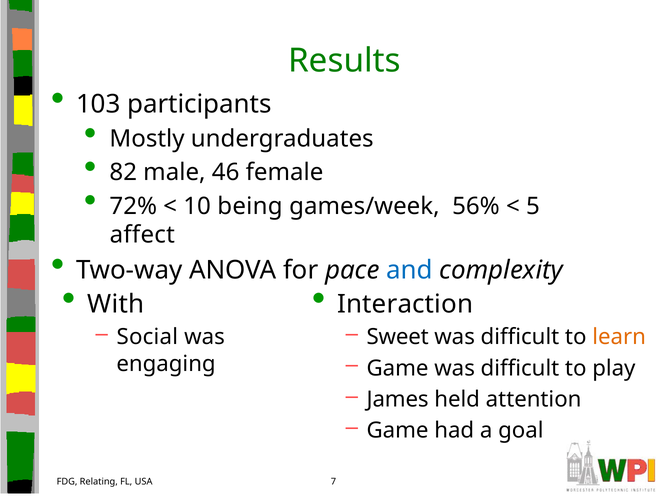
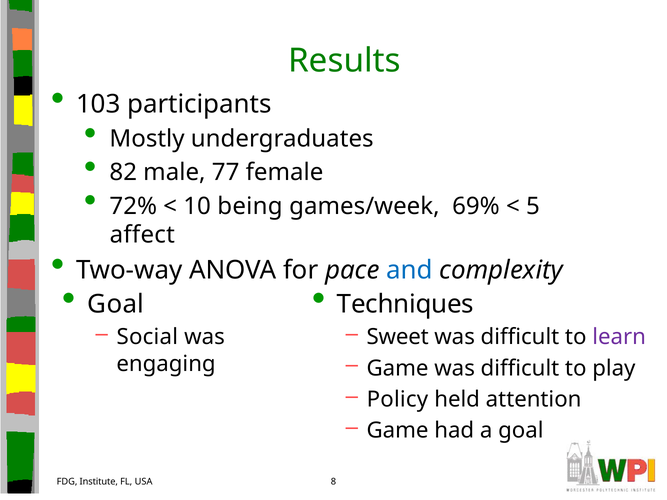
46: 46 -> 77
56%: 56% -> 69%
With at (116, 304): With -> Goal
Interaction: Interaction -> Techniques
learn colour: orange -> purple
James: James -> Policy
Relating: Relating -> Institute
7: 7 -> 8
